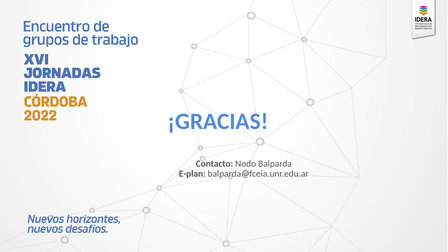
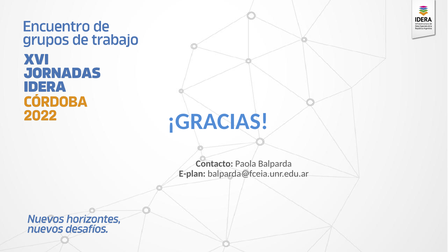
Nodo: Nodo -> Paola
